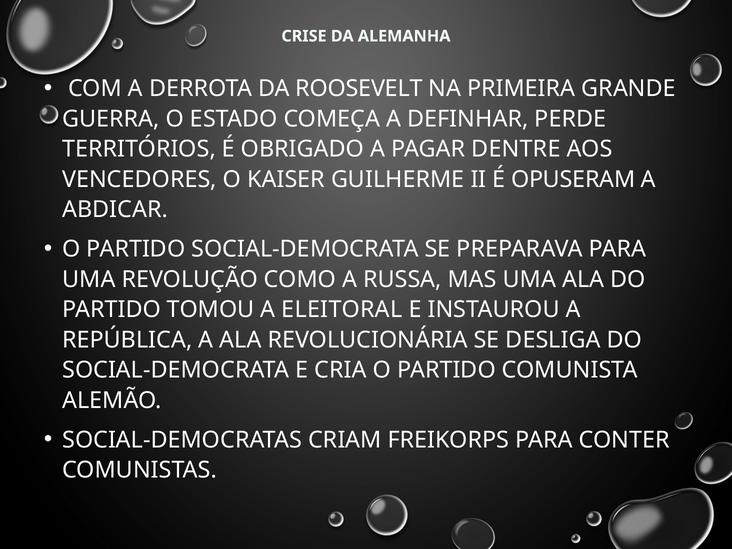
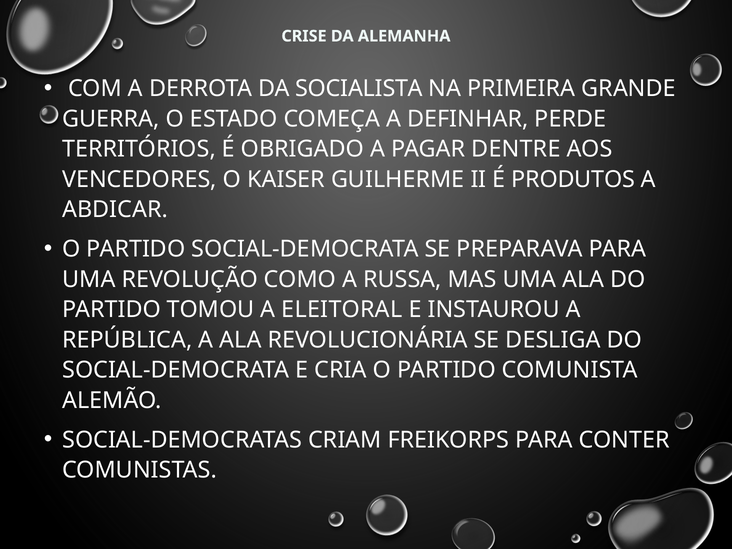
ROOSEVELT: ROOSEVELT -> SOCIALISTA
OPUSERAM: OPUSERAM -> PRODUTOS
